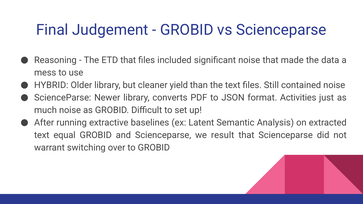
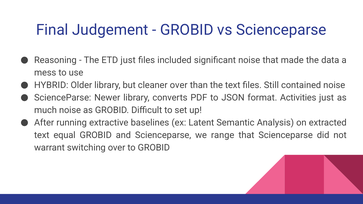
ETD that: that -> just
cleaner yield: yield -> over
result: result -> range
